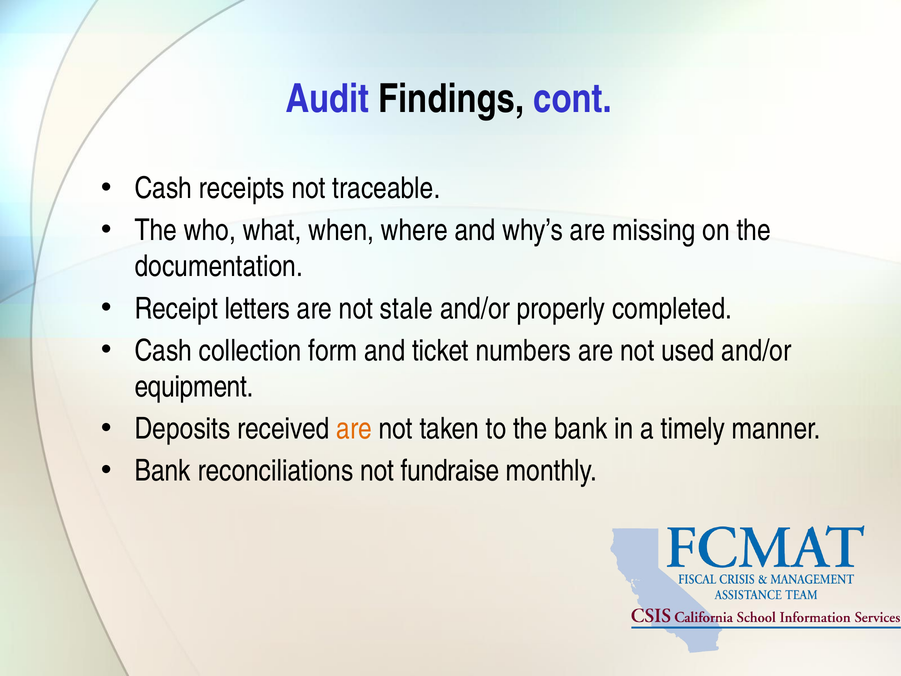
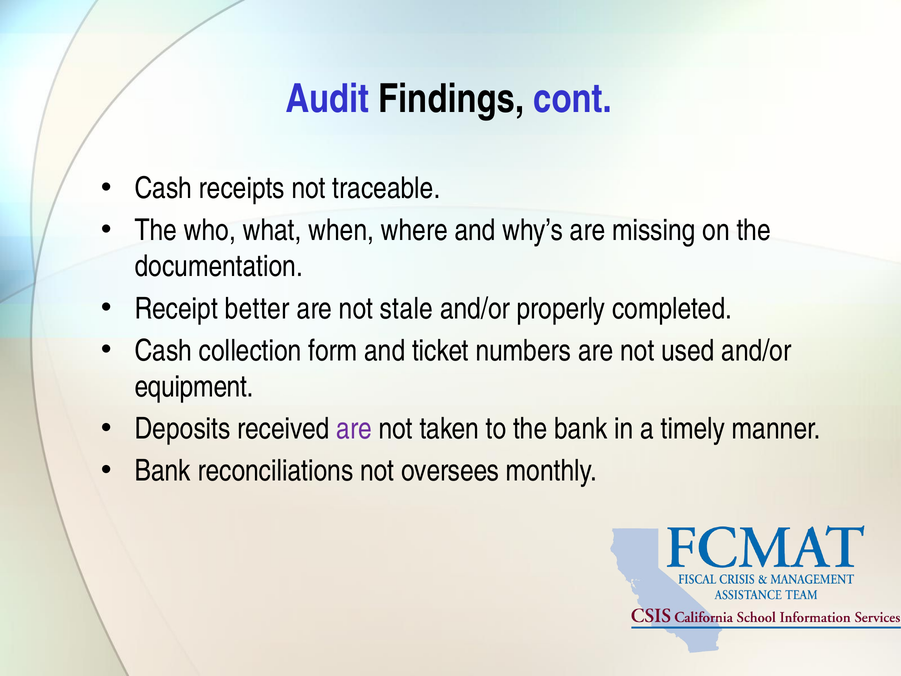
letters: letters -> better
are at (354, 429) colour: orange -> purple
fundraise: fundraise -> oversees
